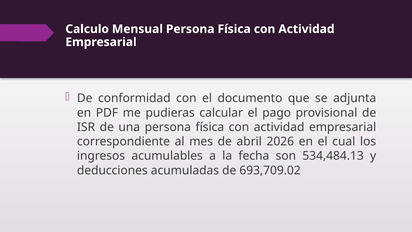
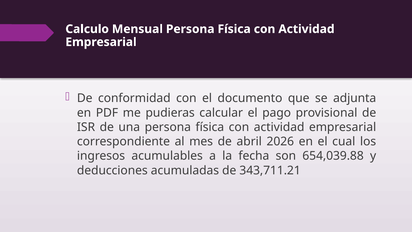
534,484.13: 534,484.13 -> 654,039.88
693,709.02: 693,709.02 -> 343,711.21
